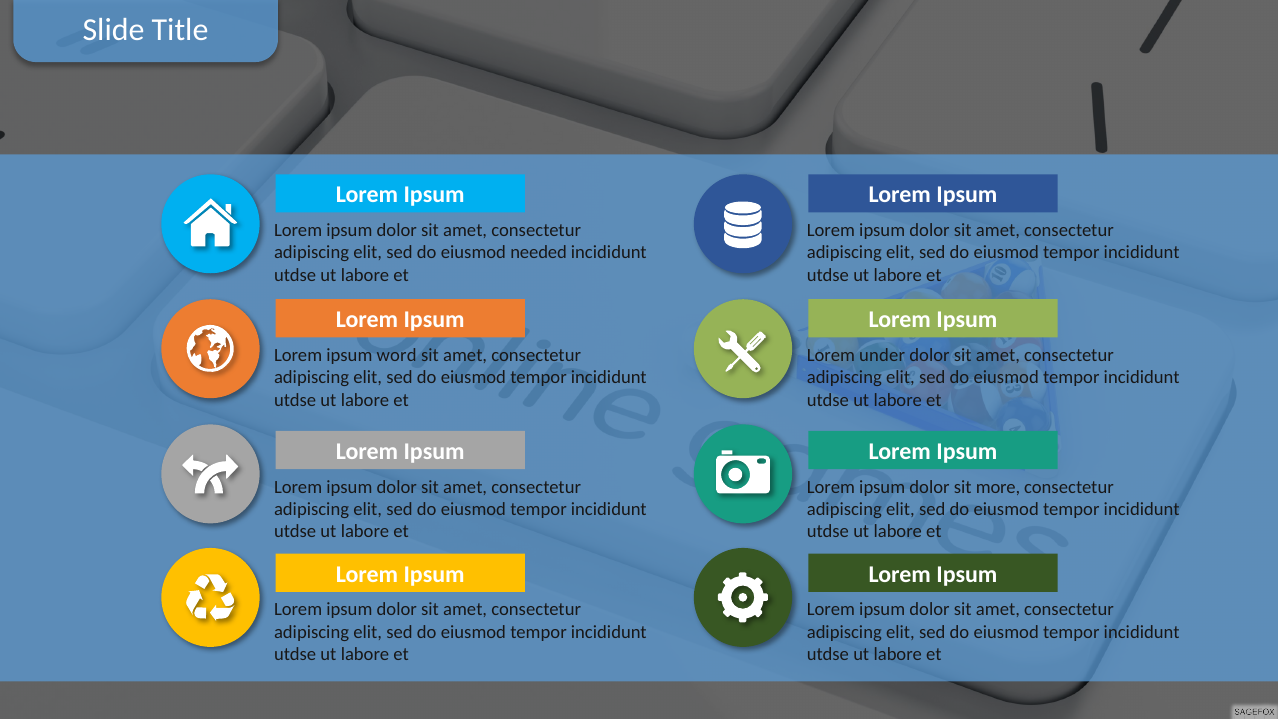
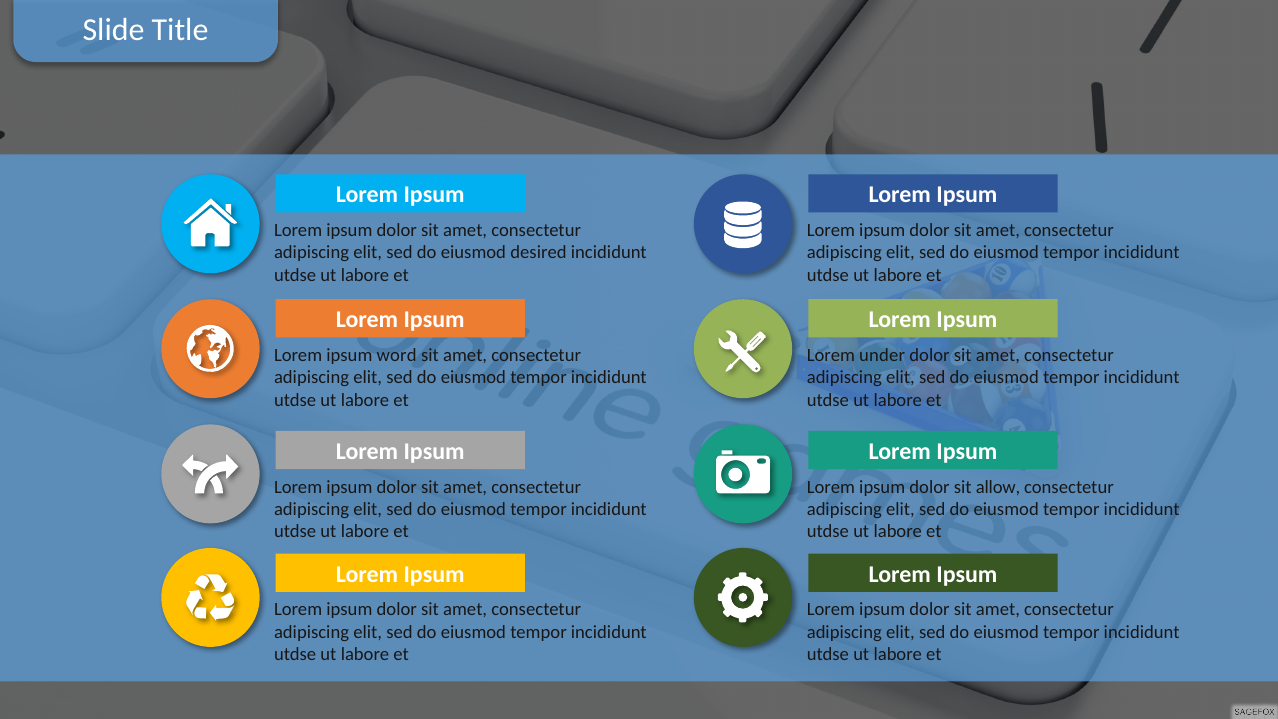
needed: needed -> desired
more: more -> allow
